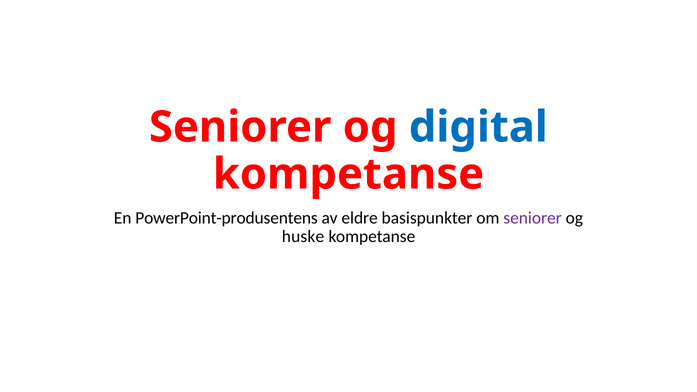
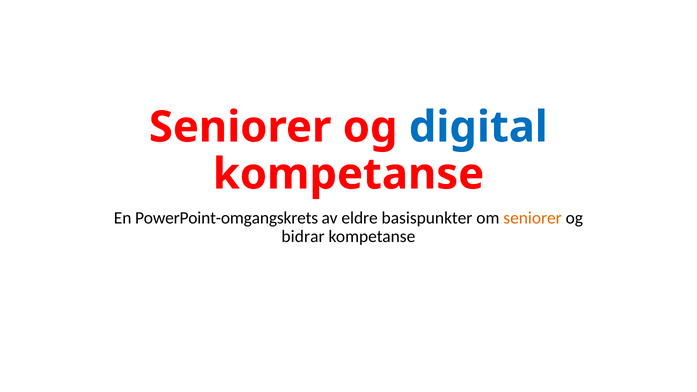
PowerPoint-produsentens: PowerPoint-produsentens -> PowerPoint-omgangskrets
seniorer at (533, 218) colour: purple -> orange
huske: huske -> bidrar
